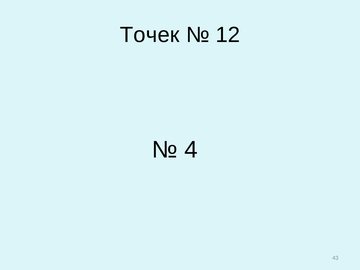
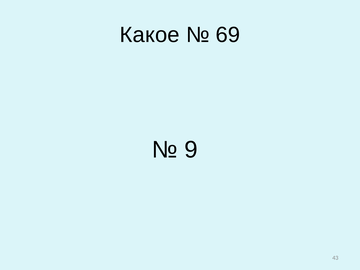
Точек: Точек -> Какое
12: 12 -> 69
4: 4 -> 9
